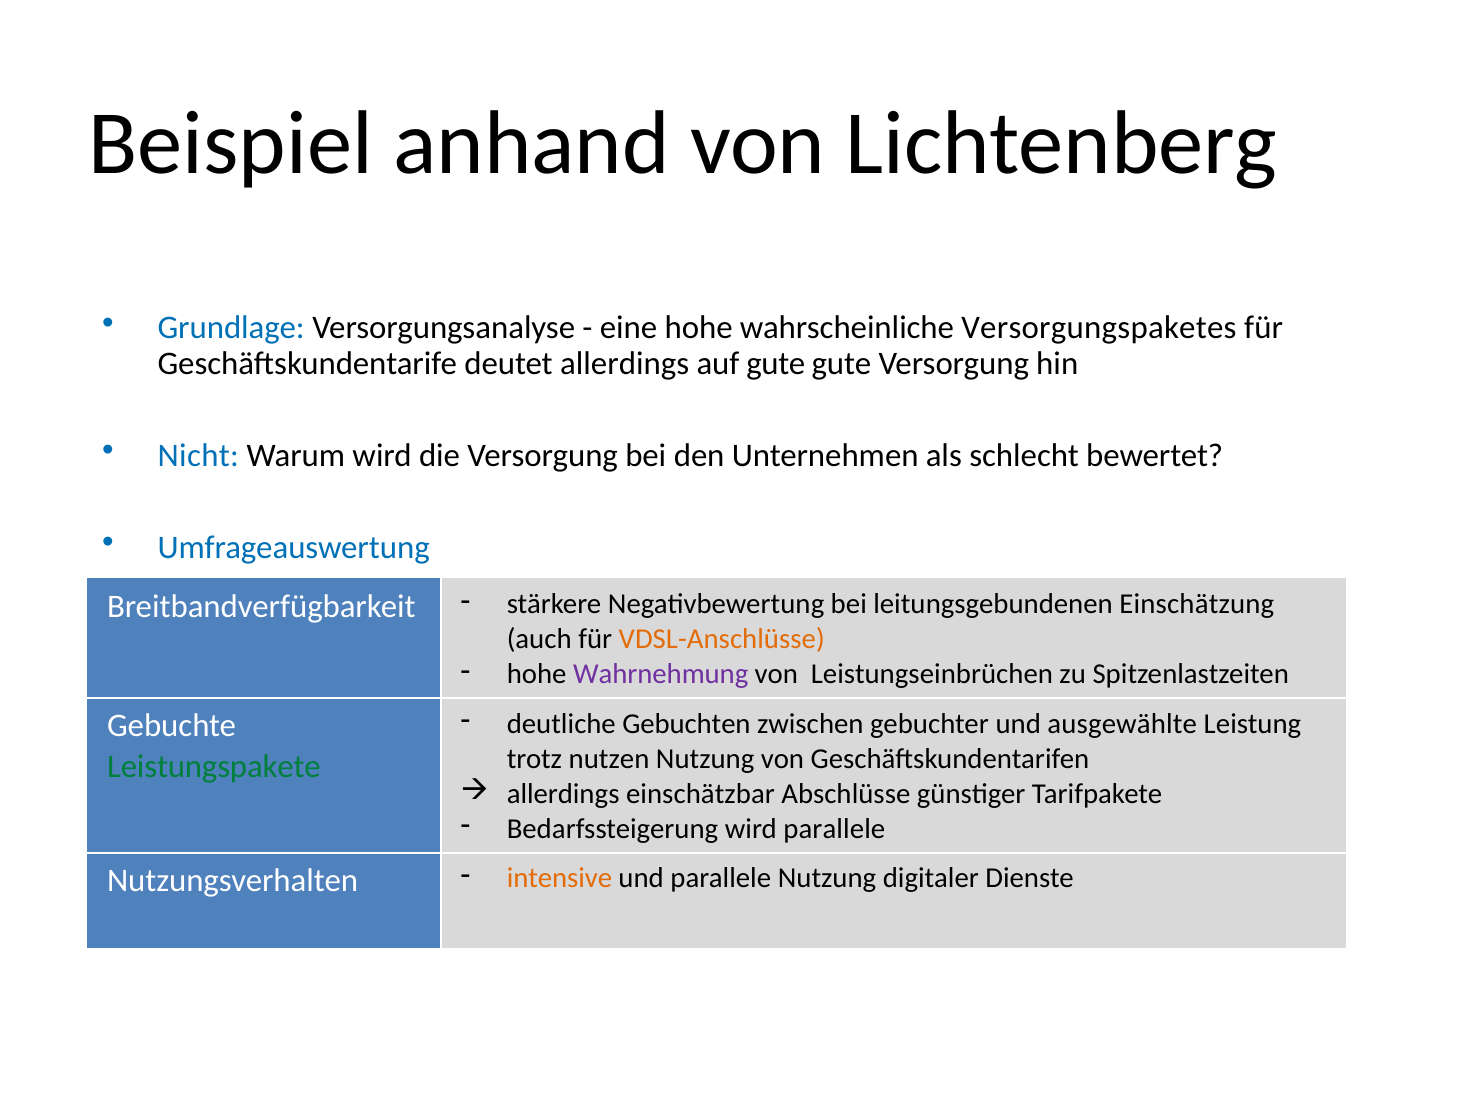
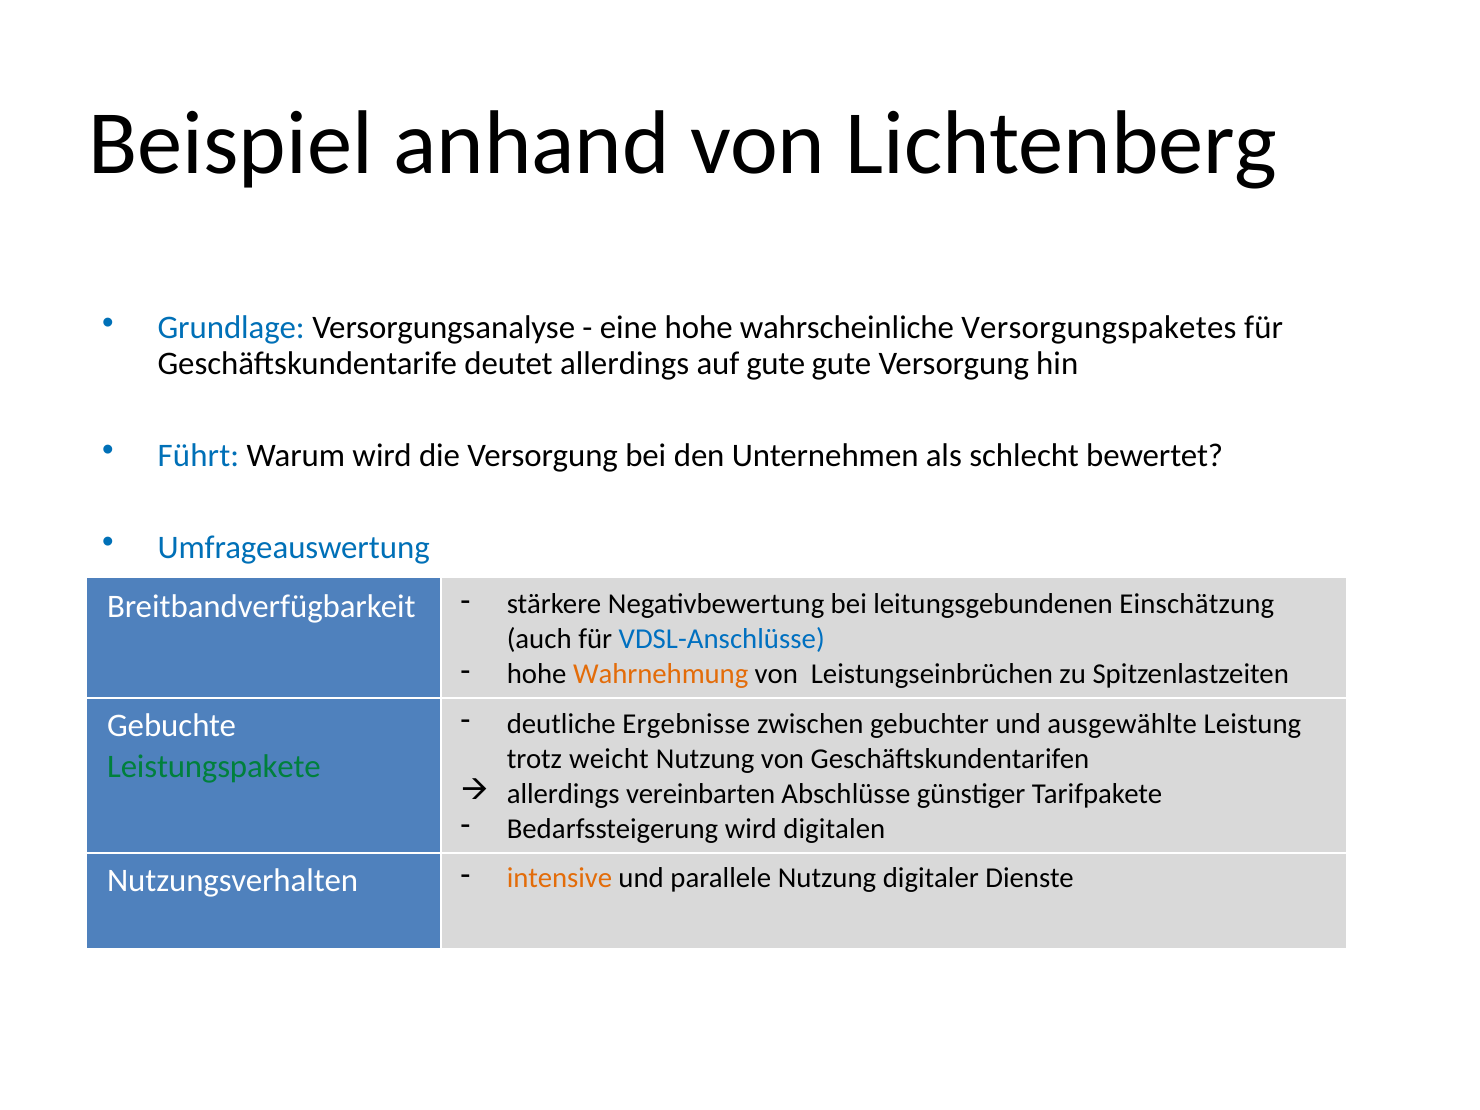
Nicht: Nicht -> Führt
VDSL-Anschlüsse colour: orange -> blue
Wahrnehmung colour: purple -> orange
Gebuchten: Gebuchten -> Ergebnisse
nutzen: nutzen -> weicht
einschätzbar: einschätzbar -> vereinbarten
wird parallele: parallele -> digitalen
